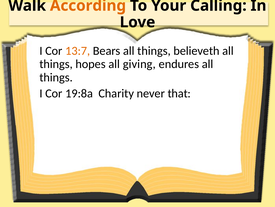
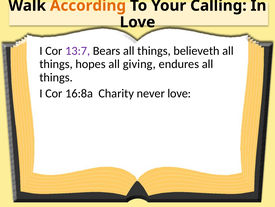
13:7 colour: orange -> purple
19:8a: 19:8a -> 16:8a
never that: that -> love
